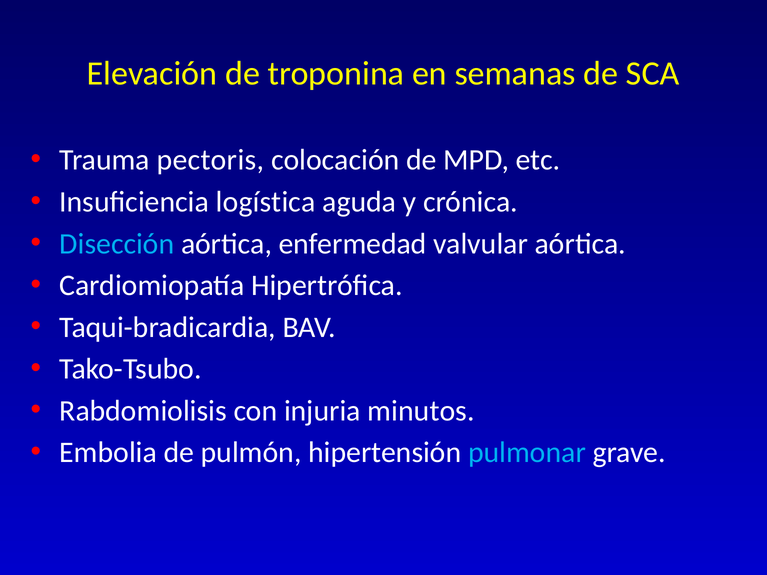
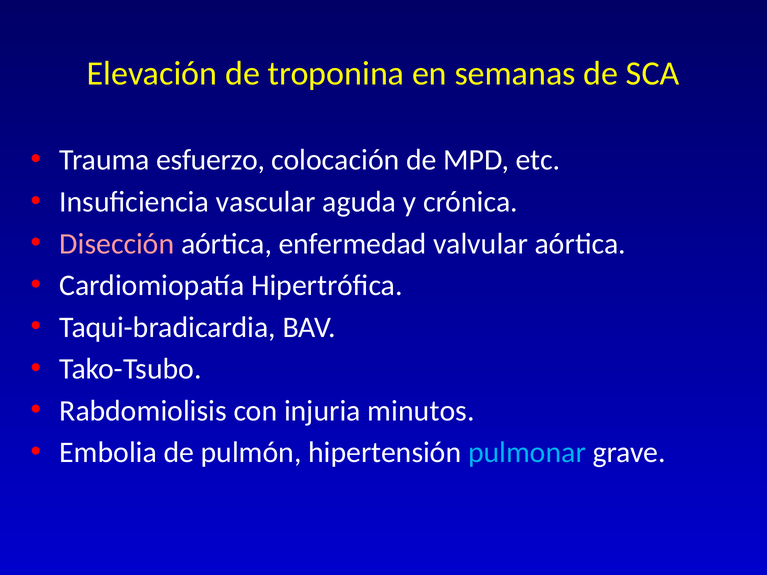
pectoris: pectoris -> esfuerzo
logística: logística -> vascular
Disección colour: light blue -> pink
